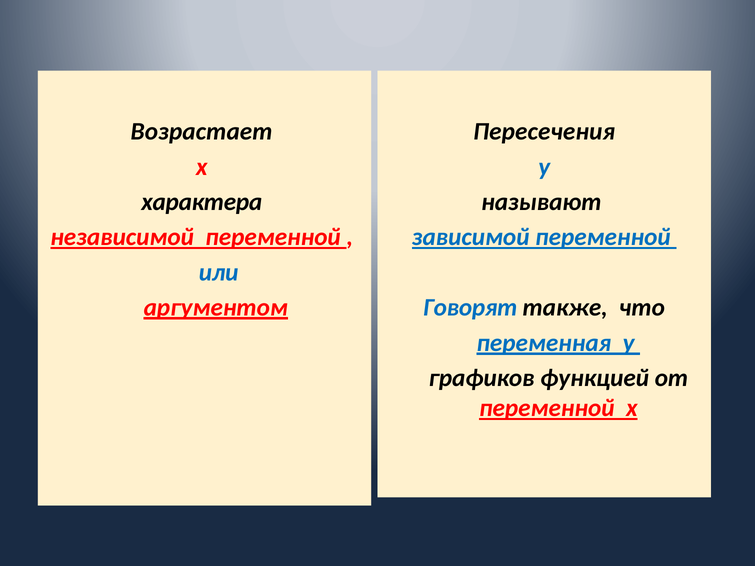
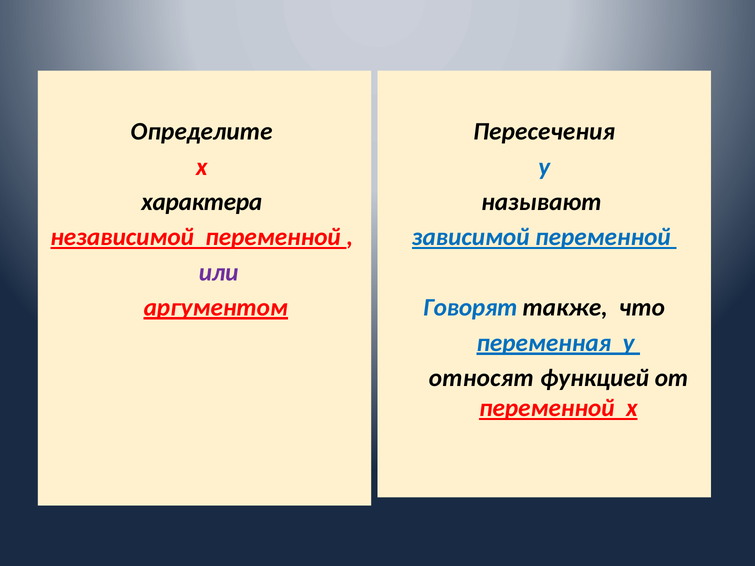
Возрастает: Возрастает -> Определите
или colour: blue -> purple
графиков: графиков -> относят
